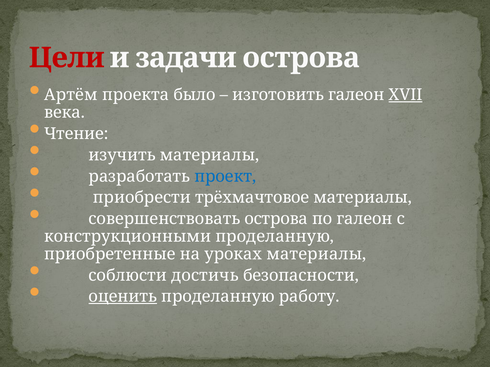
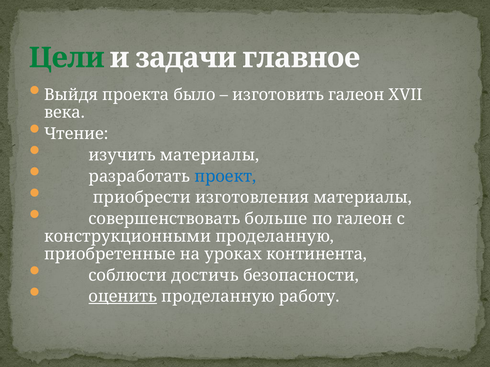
Цели colour: red -> green
задачи острова: острова -> главное
Артём: Артём -> Выйдя
XVII underline: present -> none
трёхмачтовое: трёхмачтовое -> изготовления
совершенствовать острова: острова -> больше
уроках материалы: материалы -> континента
